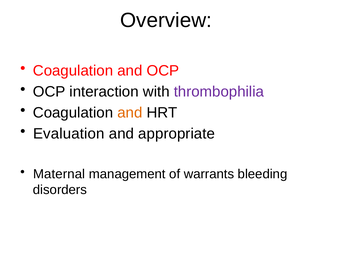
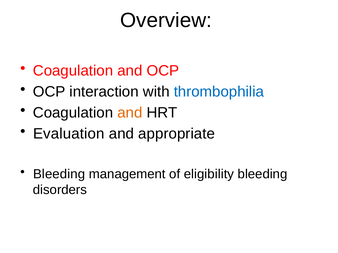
thrombophilia colour: purple -> blue
Maternal at (59, 174): Maternal -> Bleeding
warrants: warrants -> eligibility
